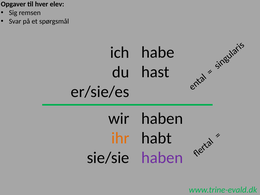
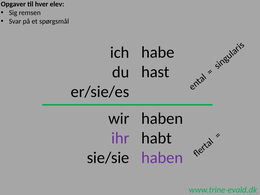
ihr colour: orange -> purple
